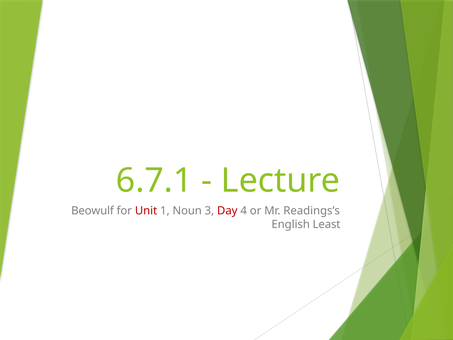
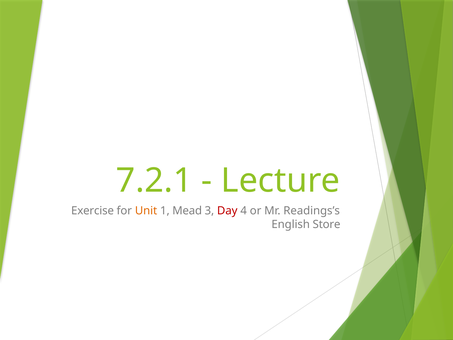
6.7.1: 6.7.1 -> 7.2.1
Beowulf: Beowulf -> Exercise
Unit colour: red -> orange
Noun: Noun -> Mead
Least: Least -> Store
